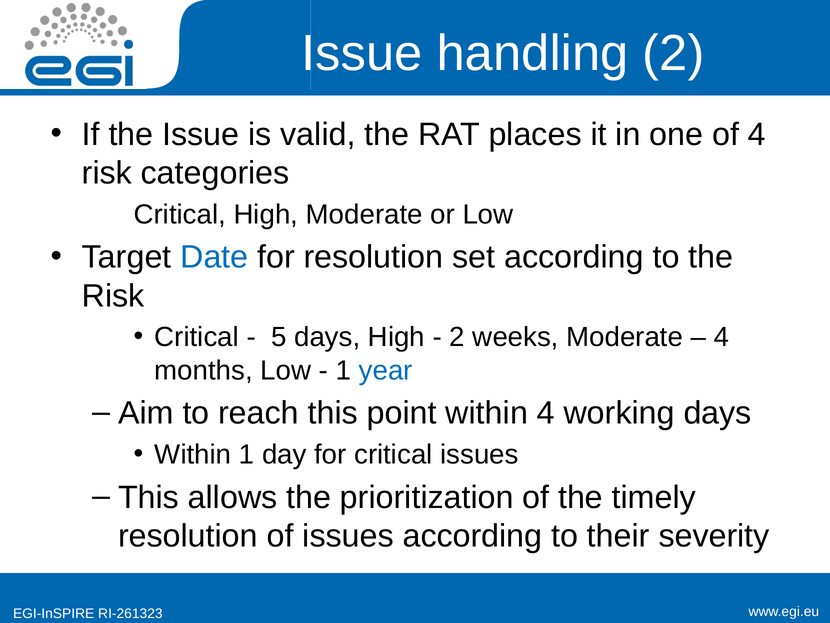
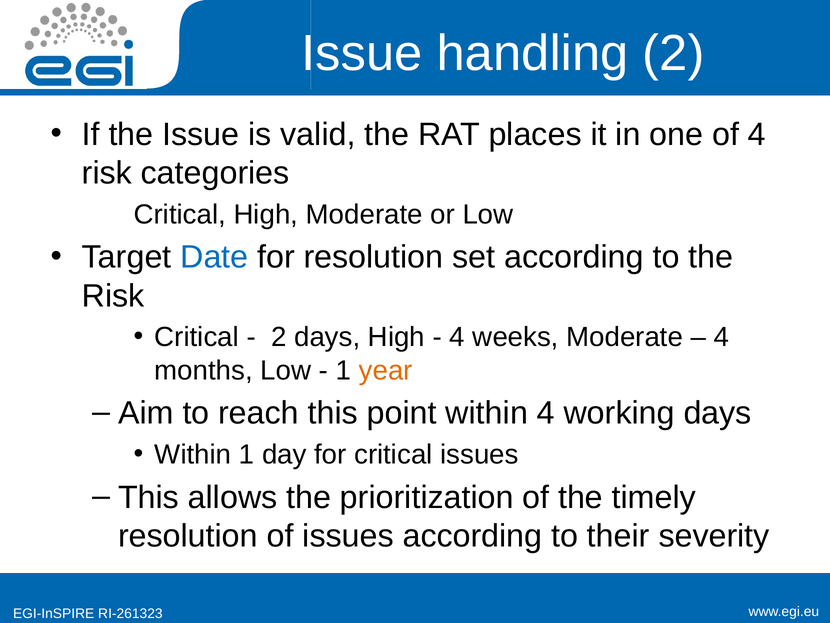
5 at (279, 337): 5 -> 2
2 at (457, 337): 2 -> 4
year colour: blue -> orange
